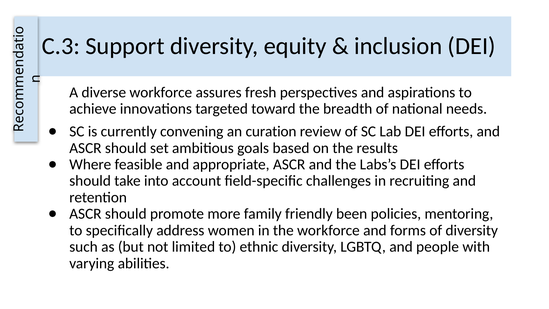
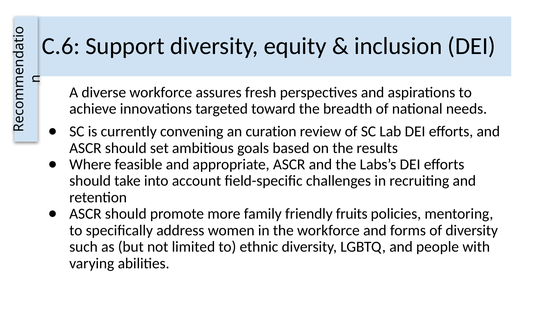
C.3: C.3 -> C.6
been: been -> fruits
